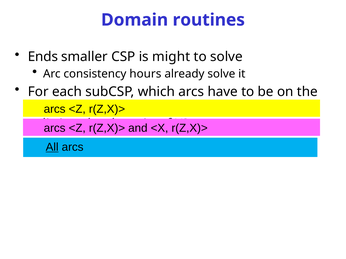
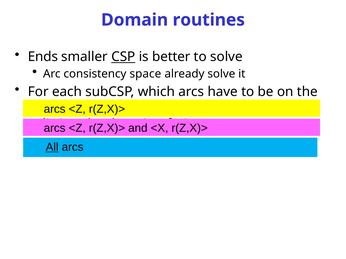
CSP underline: none -> present
might: might -> better
hours: hours -> space
